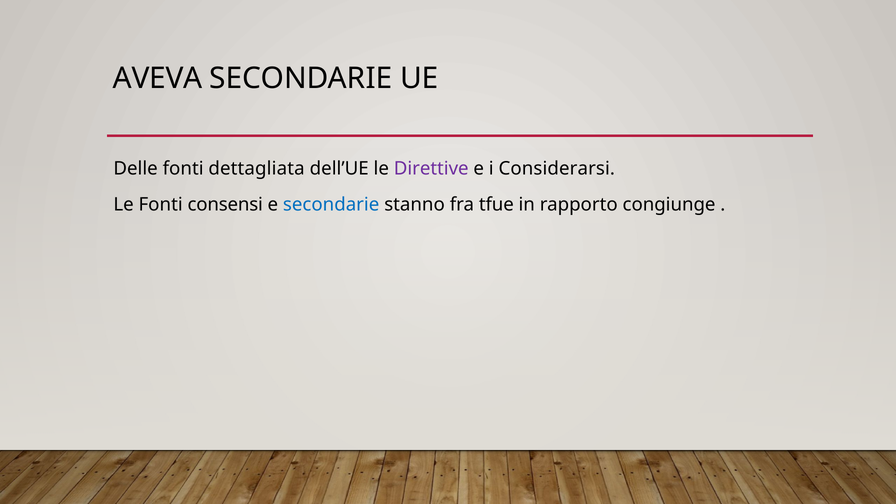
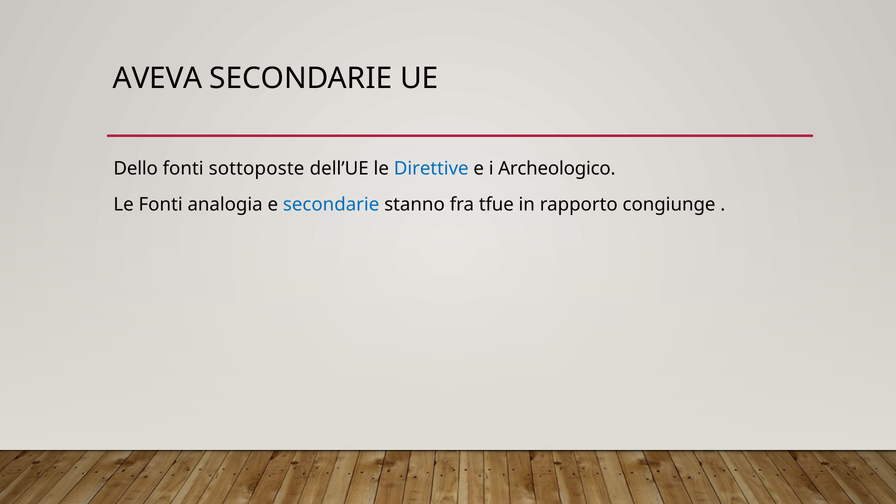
Delle: Delle -> Dello
dettagliata: dettagliata -> sottoposte
Direttive colour: purple -> blue
Considerarsi: Considerarsi -> Archeologico
consensi: consensi -> analogia
